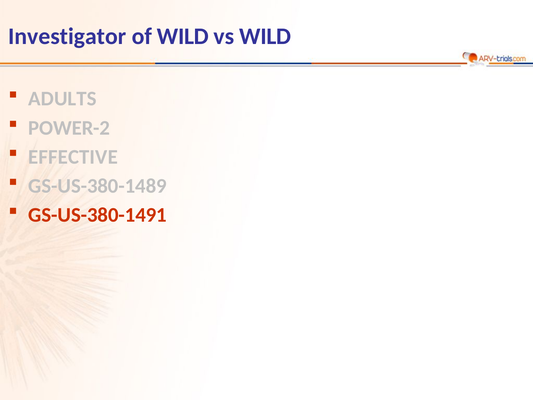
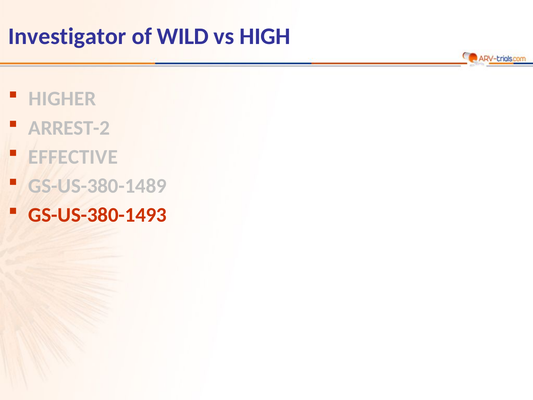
vs WILD: WILD -> HIGH
ADULTS: ADULTS -> HIGHER
POWER-2: POWER-2 -> ARREST-2
GS-US-380-1491: GS-US-380-1491 -> GS-US-380-1493
